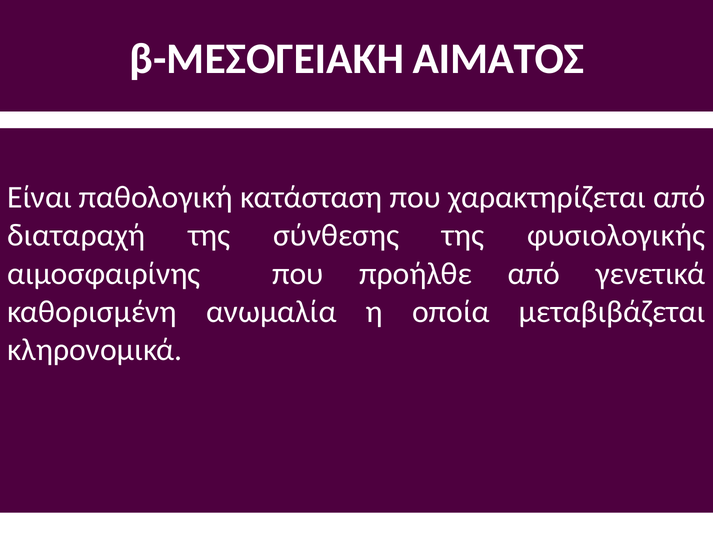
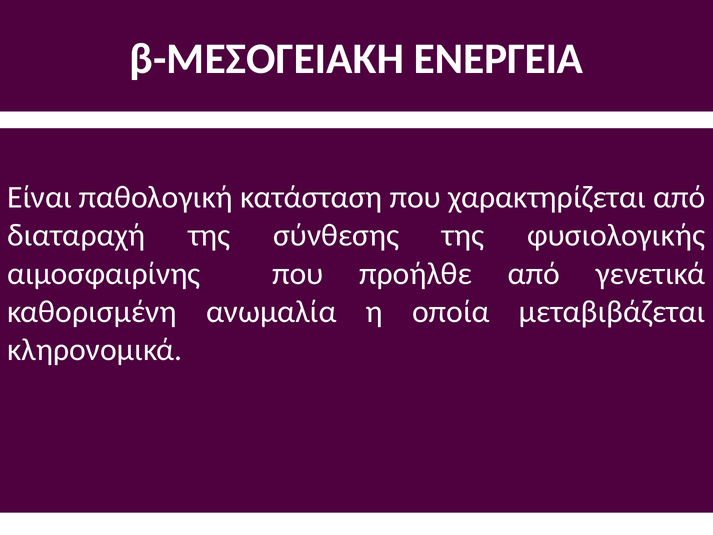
ΑΙΜΑΤΟΣ: ΑΙΜΑΤΟΣ -> ΕΝΕΡΓΕΙΑ
